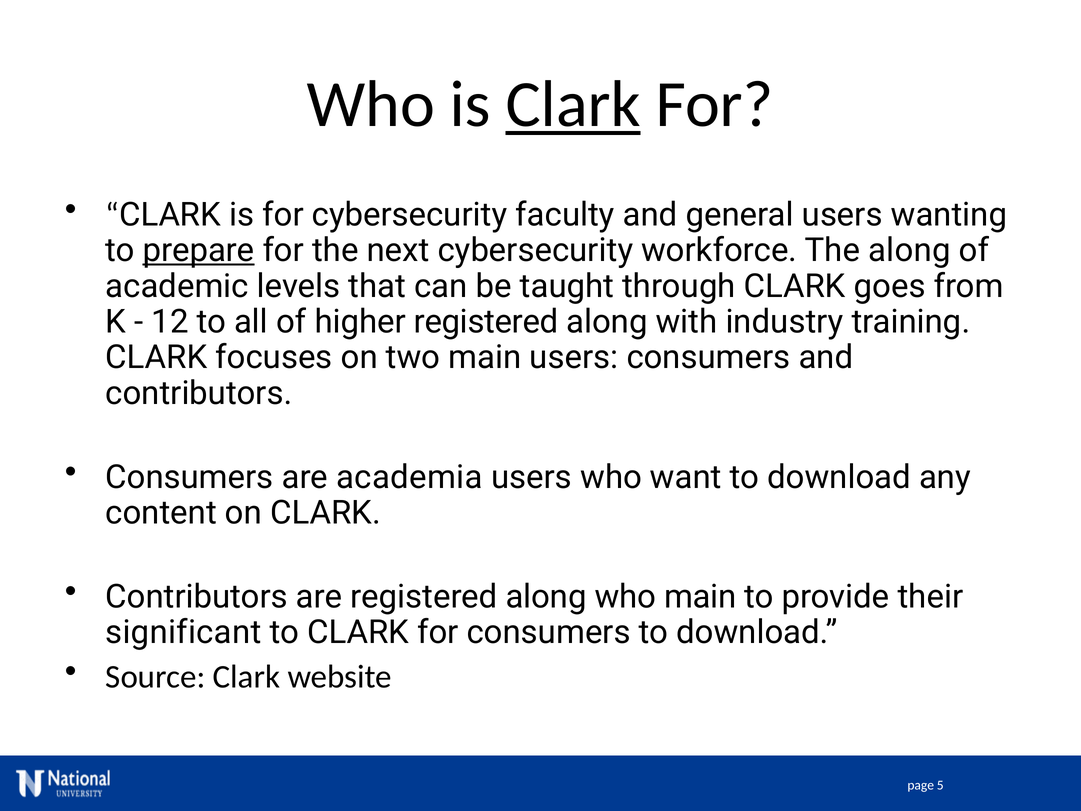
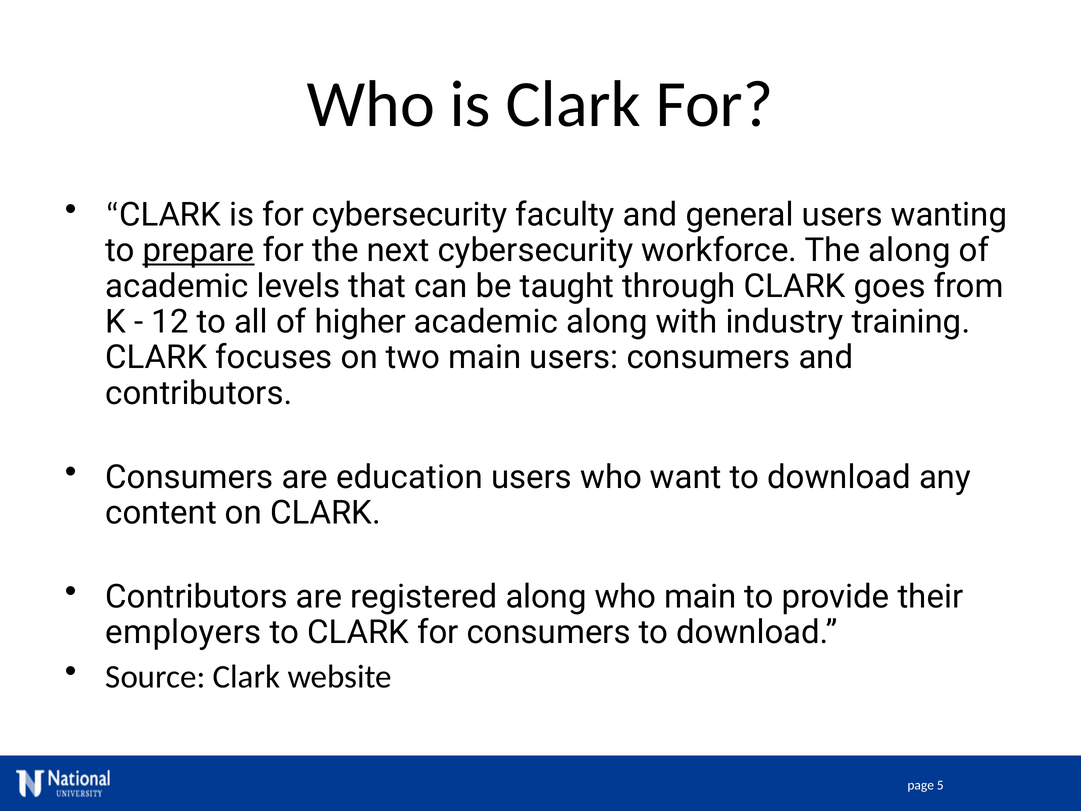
Clark at (573, 105) underline: present -> none
higher registered: registered -> academic
academia: academia -> education
significant: significant -> employers
